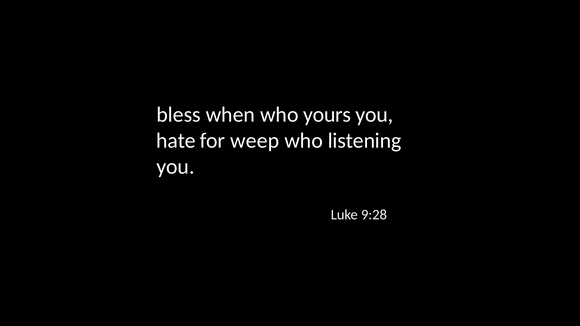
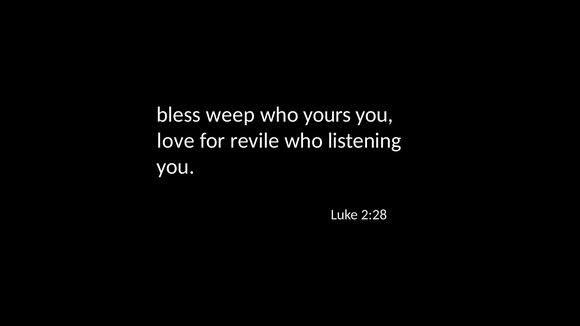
when: when -> weep
hate: hate -> love
weep: weep -> revile
9:28: 9:28 -> 2:28
